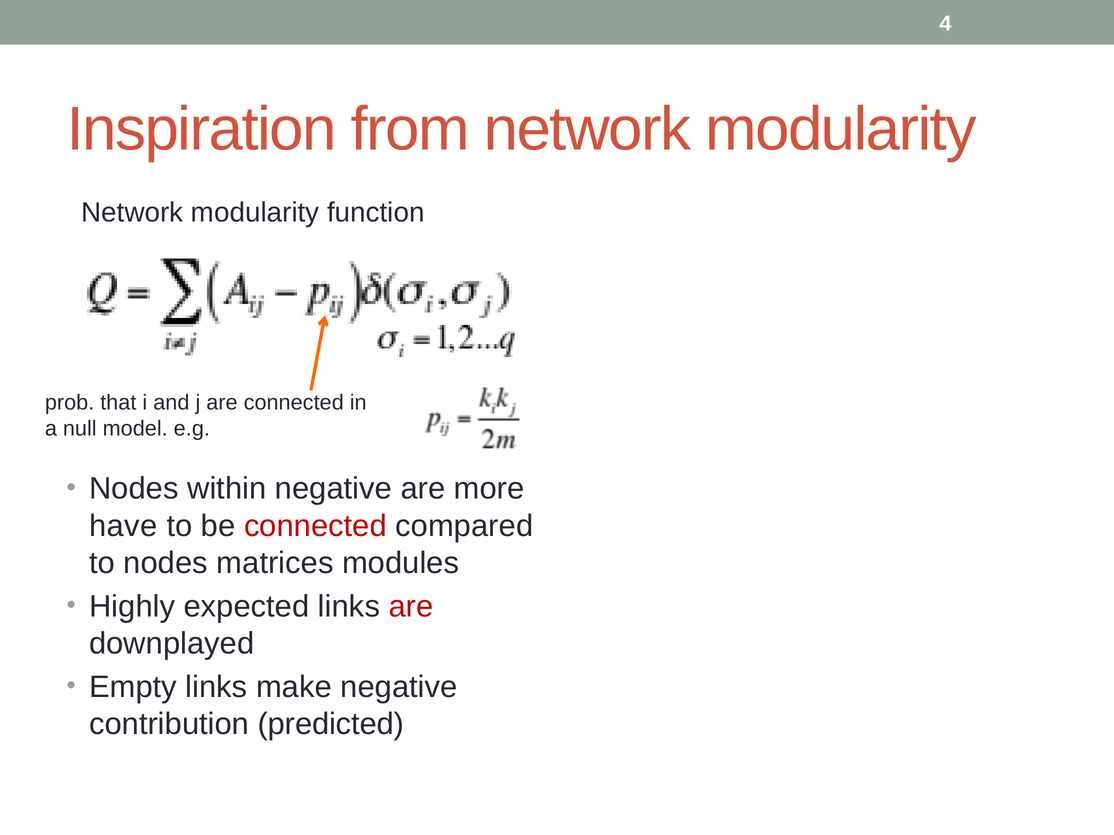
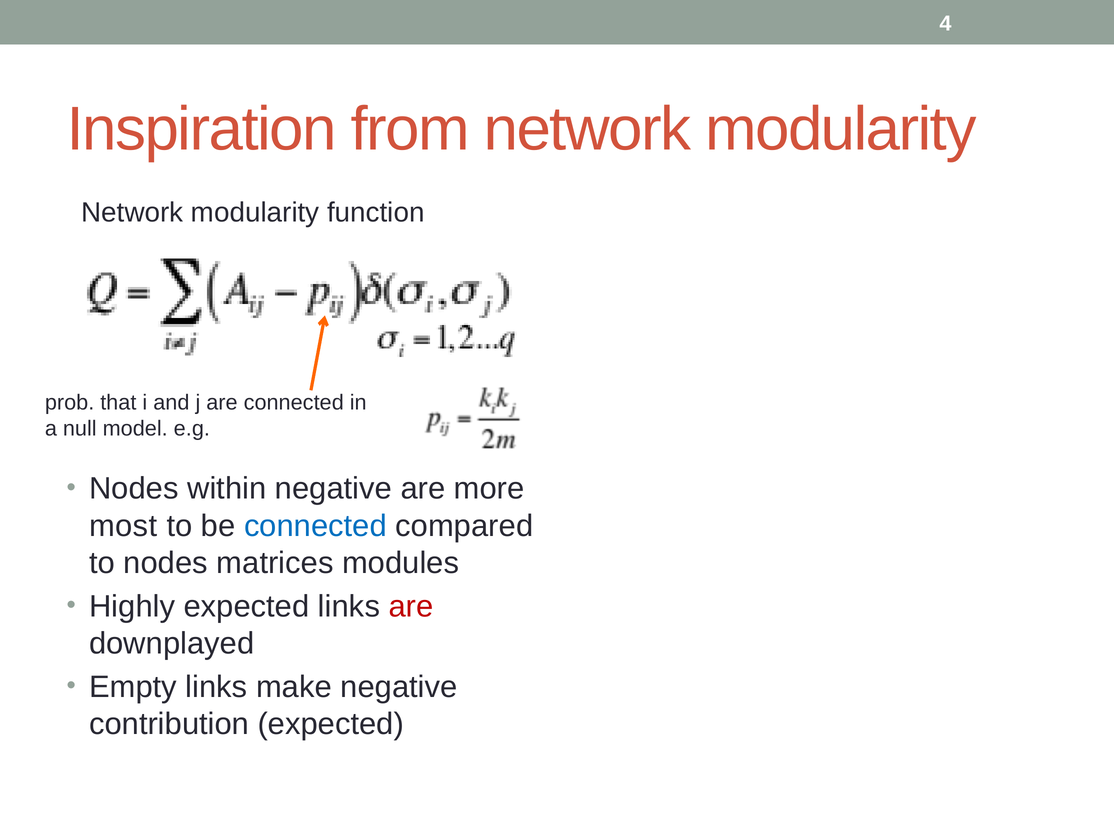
have: have -> most
connected at (315, 526) colour: red -> blue
contribution predicted: predicted -> expected
